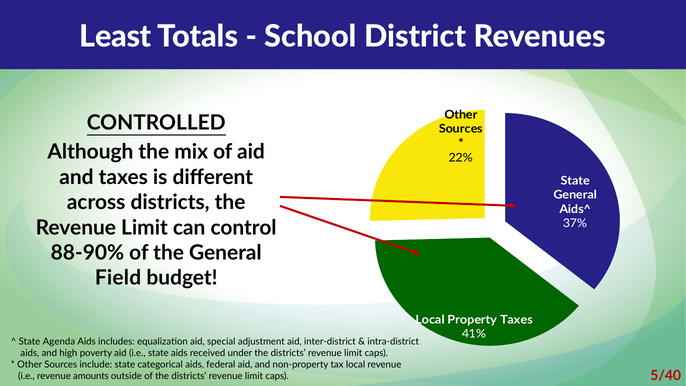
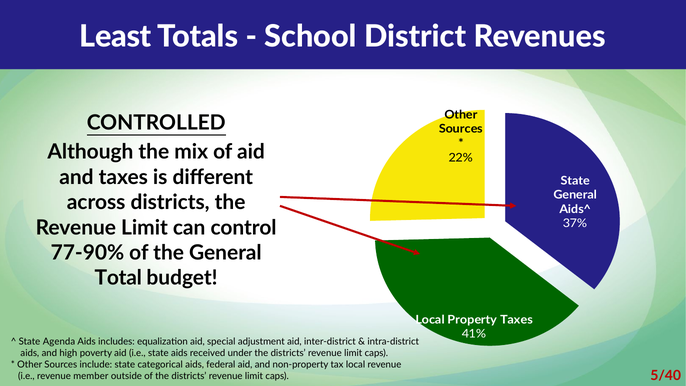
88-90%: 88-90% -> 77-90%
Field: Field -> Total
amounts: amounts -> member
